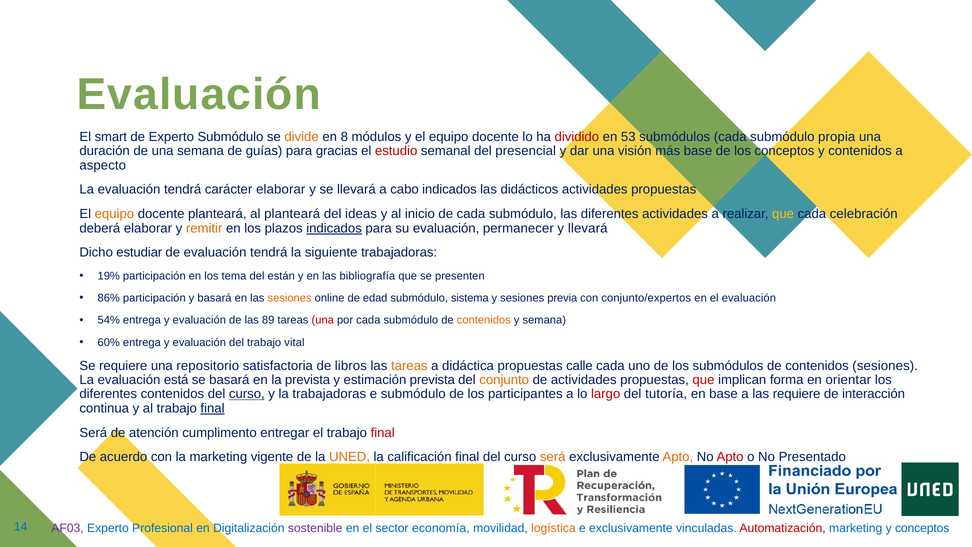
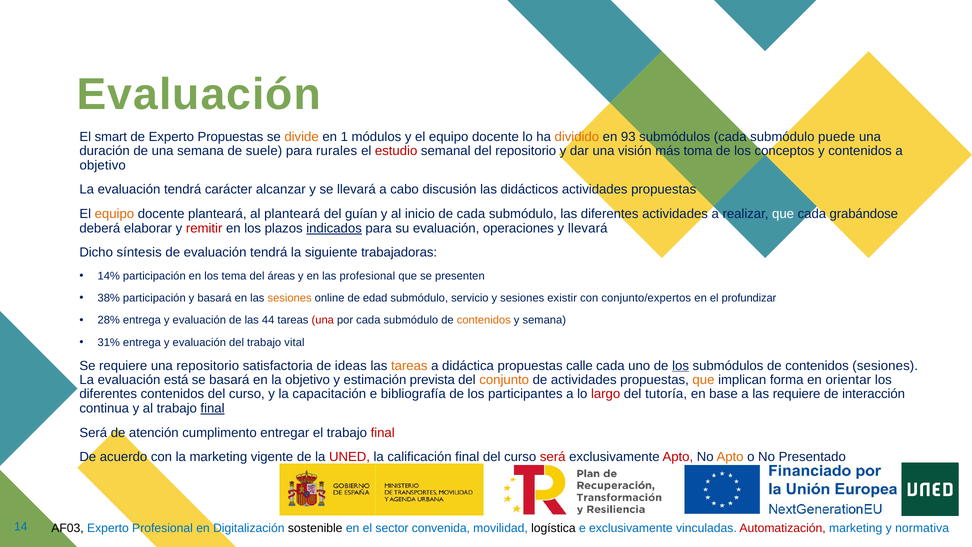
Experto Submódulo: Submódulo -> Propuestas
8: 8 -> 1
dividido colour: red -> orange
53: 53 -> 93
propia: propia -> puede
guías: guías -> suele
gracias: gracias -> rurales
del presencial: presencial -> repositorio
más base: base -> toma
aspecto at (103, 165): aspecto -> objetivo
carácter elaborar: elaborar -> alcanzar
cabo indicados: indicados -> discusión
ideas: ideas -> guían
que at (783, 214) colour: yellow -> white
celebración: celebración -> grabándose
remitir colour: orange -> red
permanecer: permanecer -> operaciones
estudiar: estudiar -> síntesis
19%: 19% -> 14%
están: están -> áreas
las bibliografía: bibliografía -> profesional
86%: 86% -> 38%
sistema: sistema -> servicio
previa: previa -> existir
el evaluación: evaluación -> profundizar
54%: 54% -> 28%
89: 89 -> 44
60%: 60% -> 31%
libros: libros -> ideas
los at (681, 365) underline: none -> present
la prevista: prevista -> objetivo
que at (703, 380) colour: red -> orange
curso at (247, 394) underline: present -> none
la trabajadoras: trabajadoras -> capacitación
e submódulo: submódulo -> bibliografía
UNED colour: orange -> red
será at (553, 457) colour: orange -> red
Apto at (678, 457) colour: orange -> red
Apto at (730, 457) colour: red -> orange
AF03 colour: purple -> black
sostenible colour: purple -> black
economía: economía -> convenida
logística colour: orange -> black
y conceptos: conceptos -> normativa
